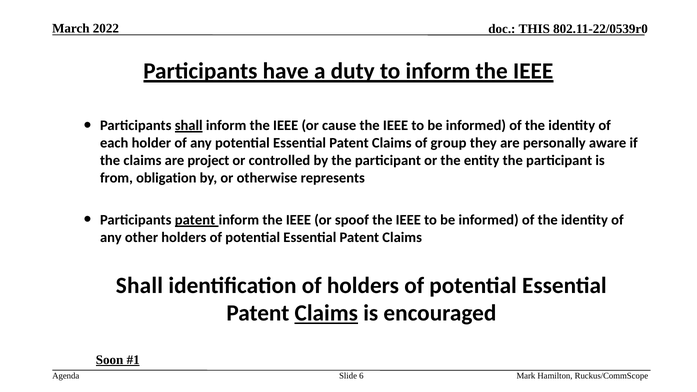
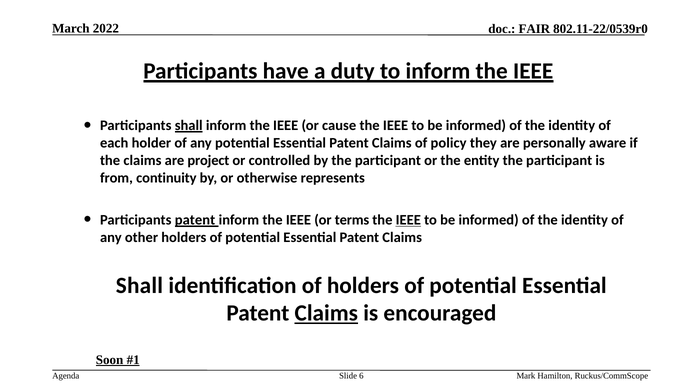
THIS: THIS -> FAIR
group: group -> policy
obligation: obligation -> continuity
spoof: spoof -> terms
IEEE at (408, 220) underline: none -> present
